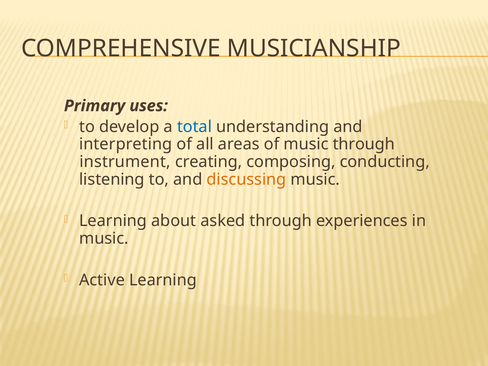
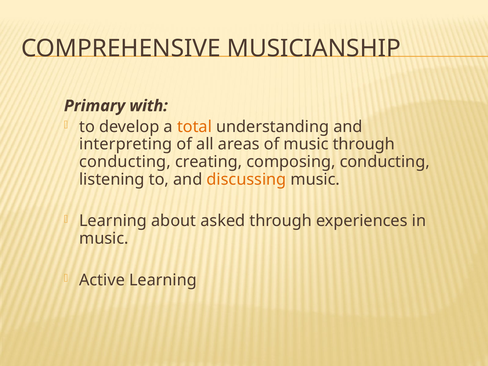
uses: uses -> with
total colour: blue -> orange
instrument at (125, 162): instrument -> conducting
